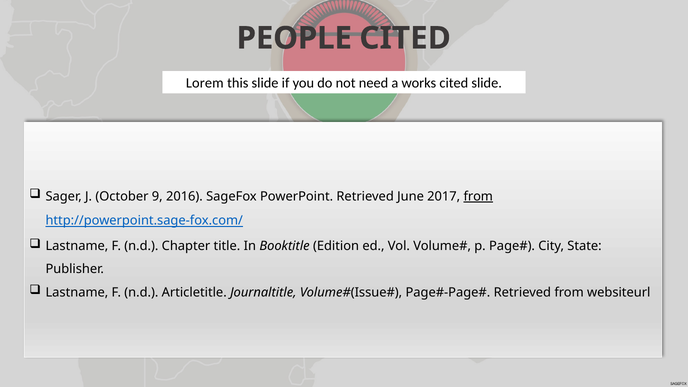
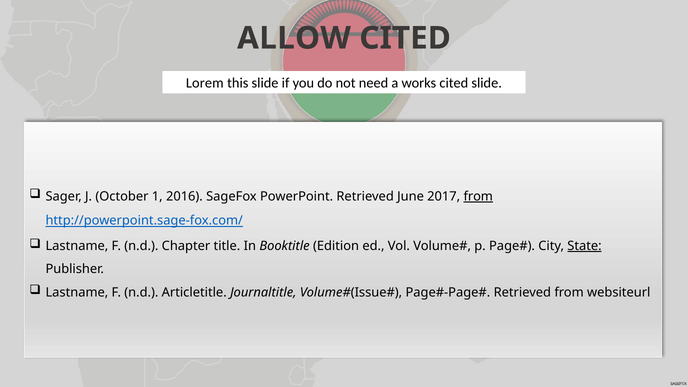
PEOPLE: PEOPLE -> ALLOW
9: 9 -> 1
State underline: none -> present
